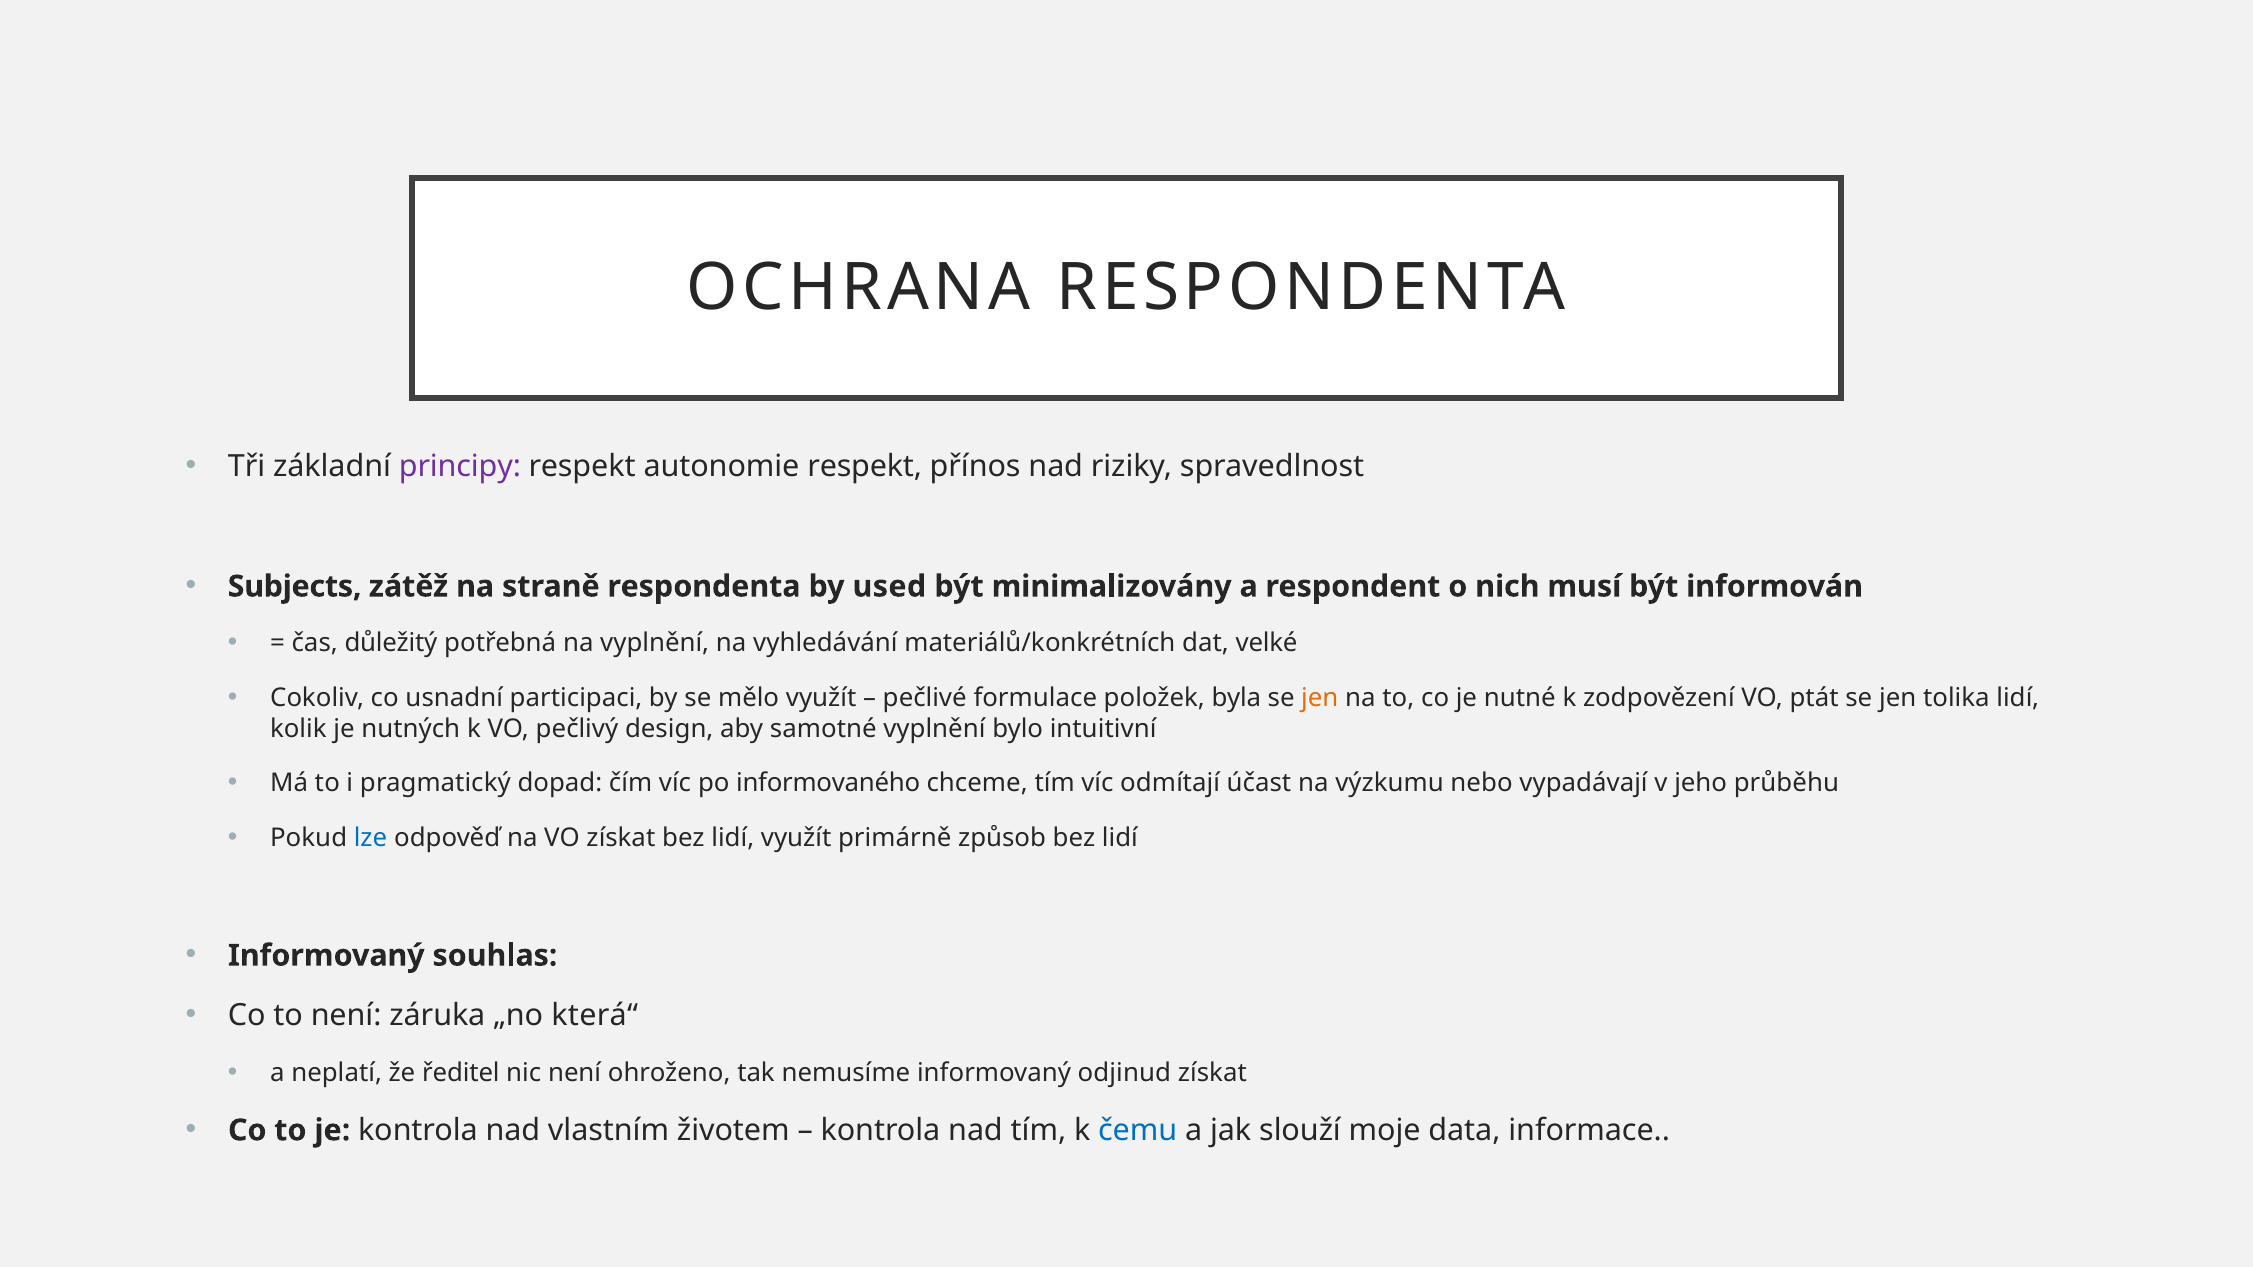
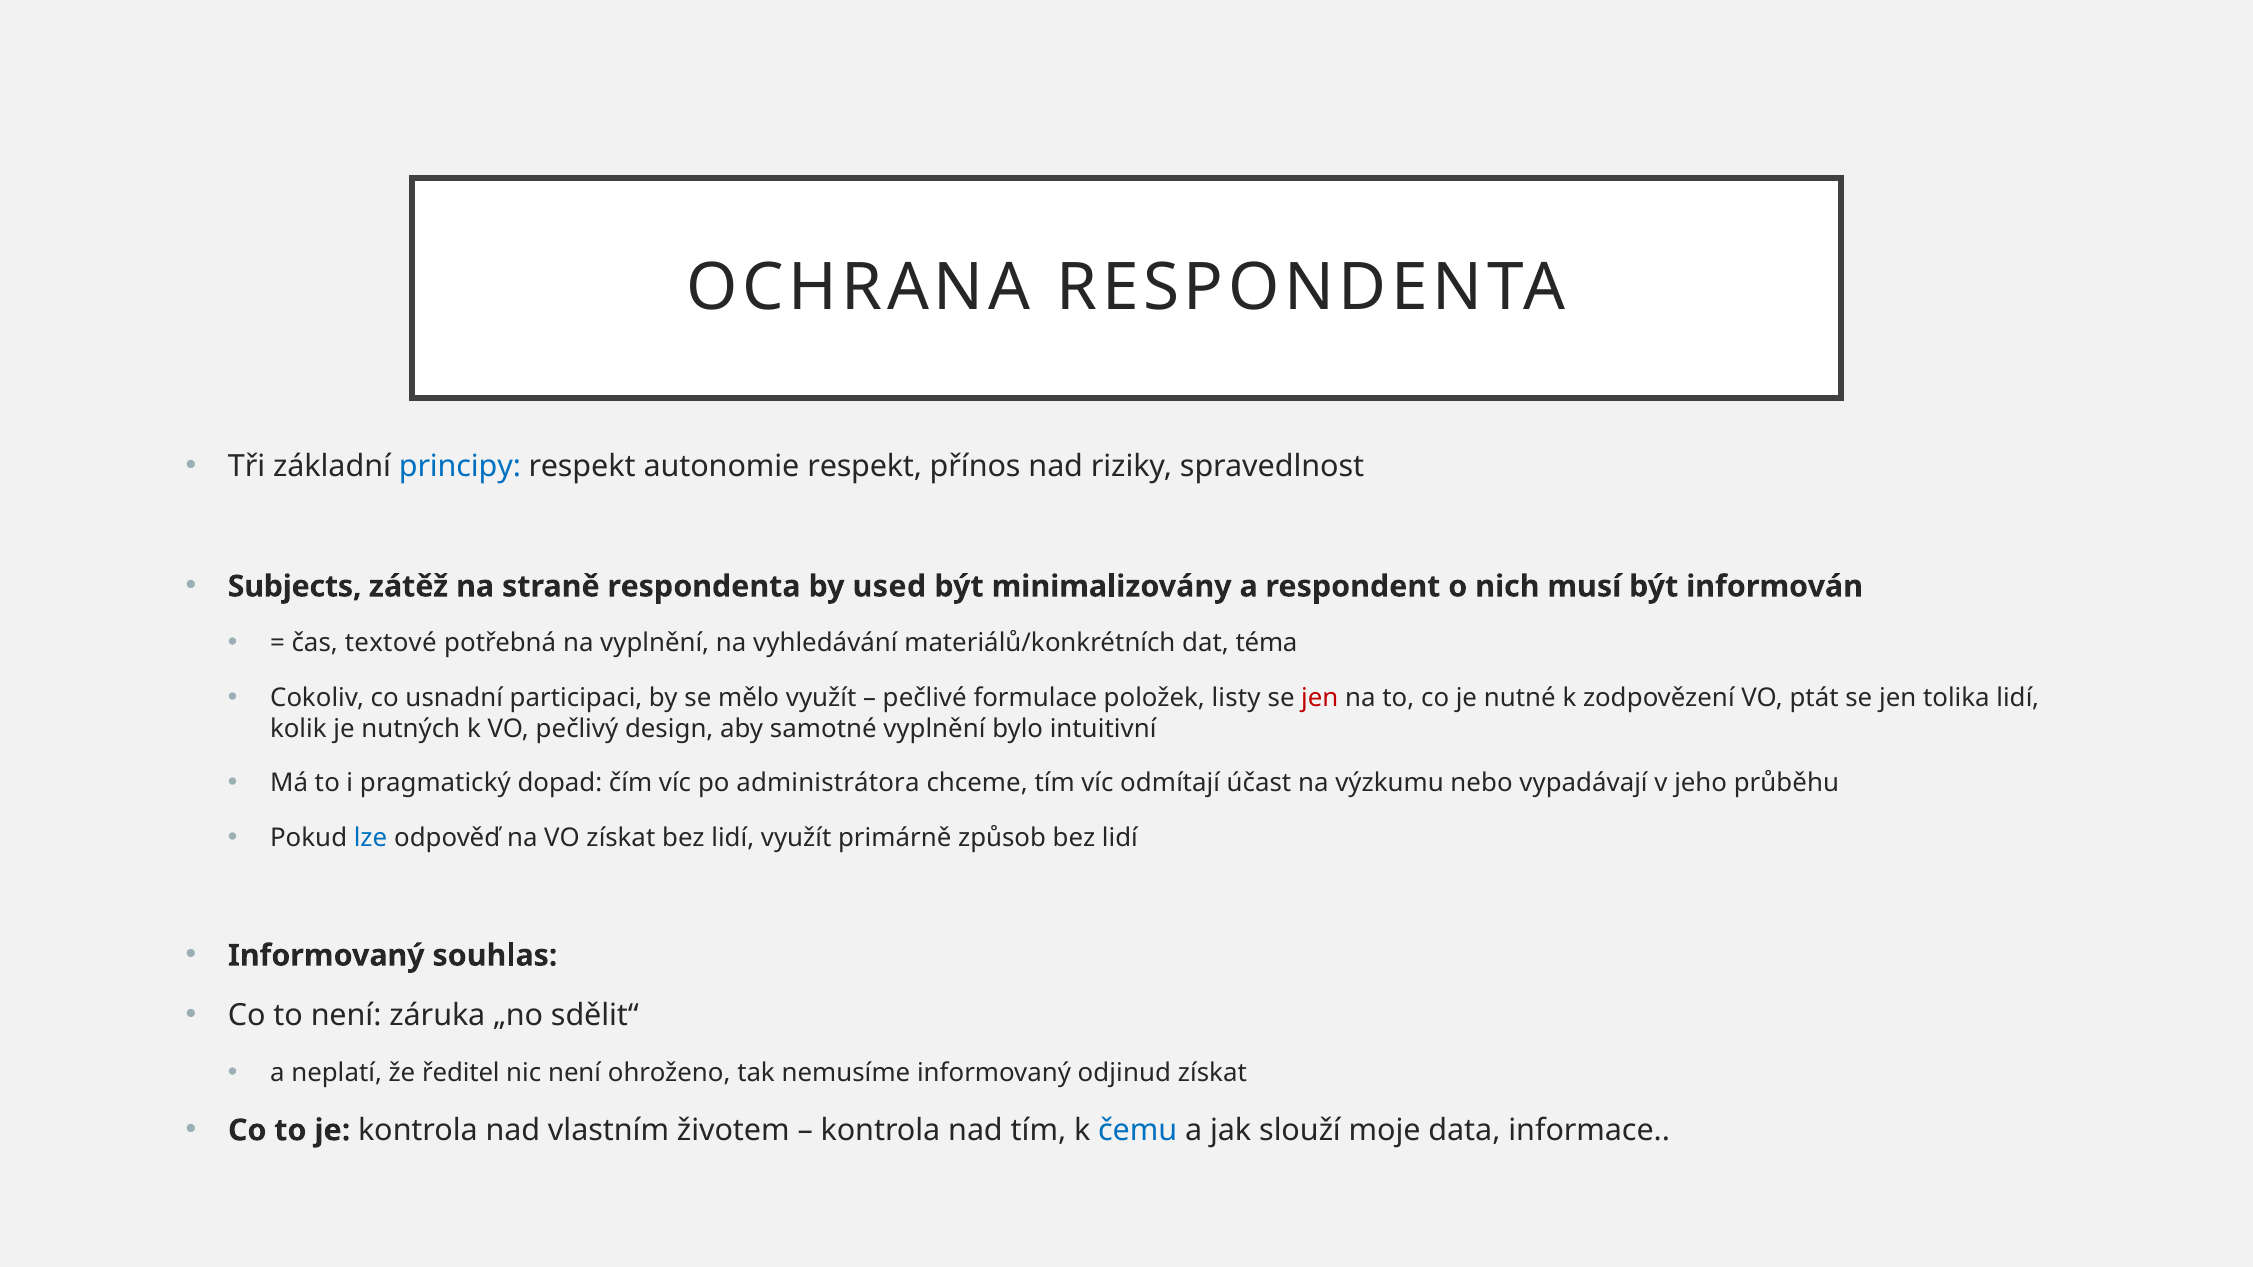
principy colour: purple -> blue
důležitý: důležitý -> textové
velké: velké -> téma
byla: byla -> listy
jen at (1320, 698) colour: orange -> red
informovaného: informovaného -> administrátora
která“: která“ -> sdělit“
